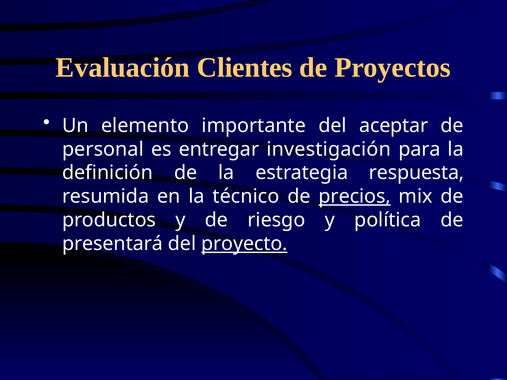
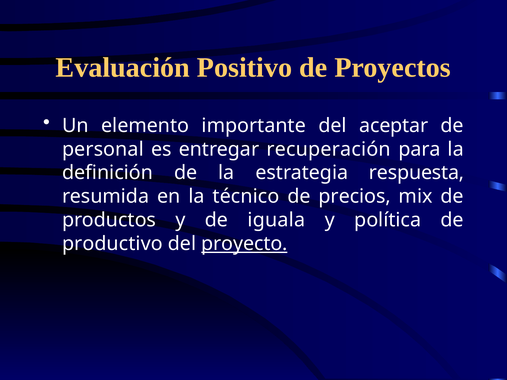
Clientes: Clientes -> Positivo
investigación: investigación -> recuperación
precios underline: present -> none
riesgo: riesgo -> iguala
presentará: presentará -> productivo
